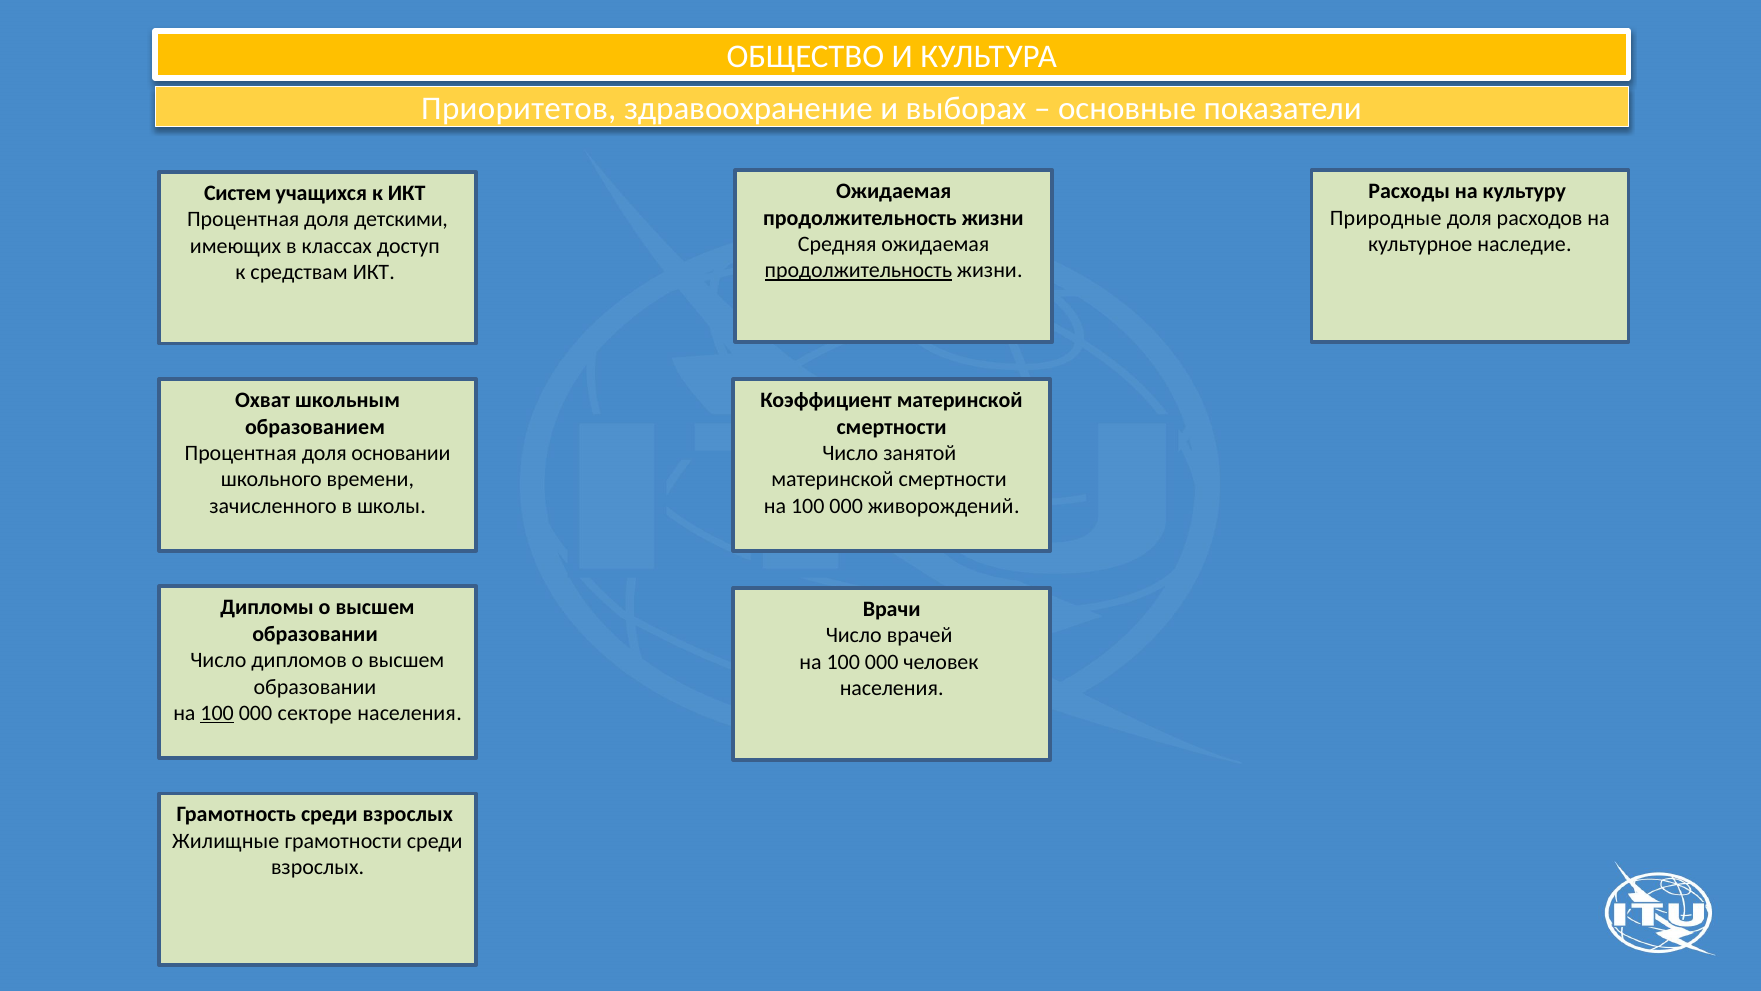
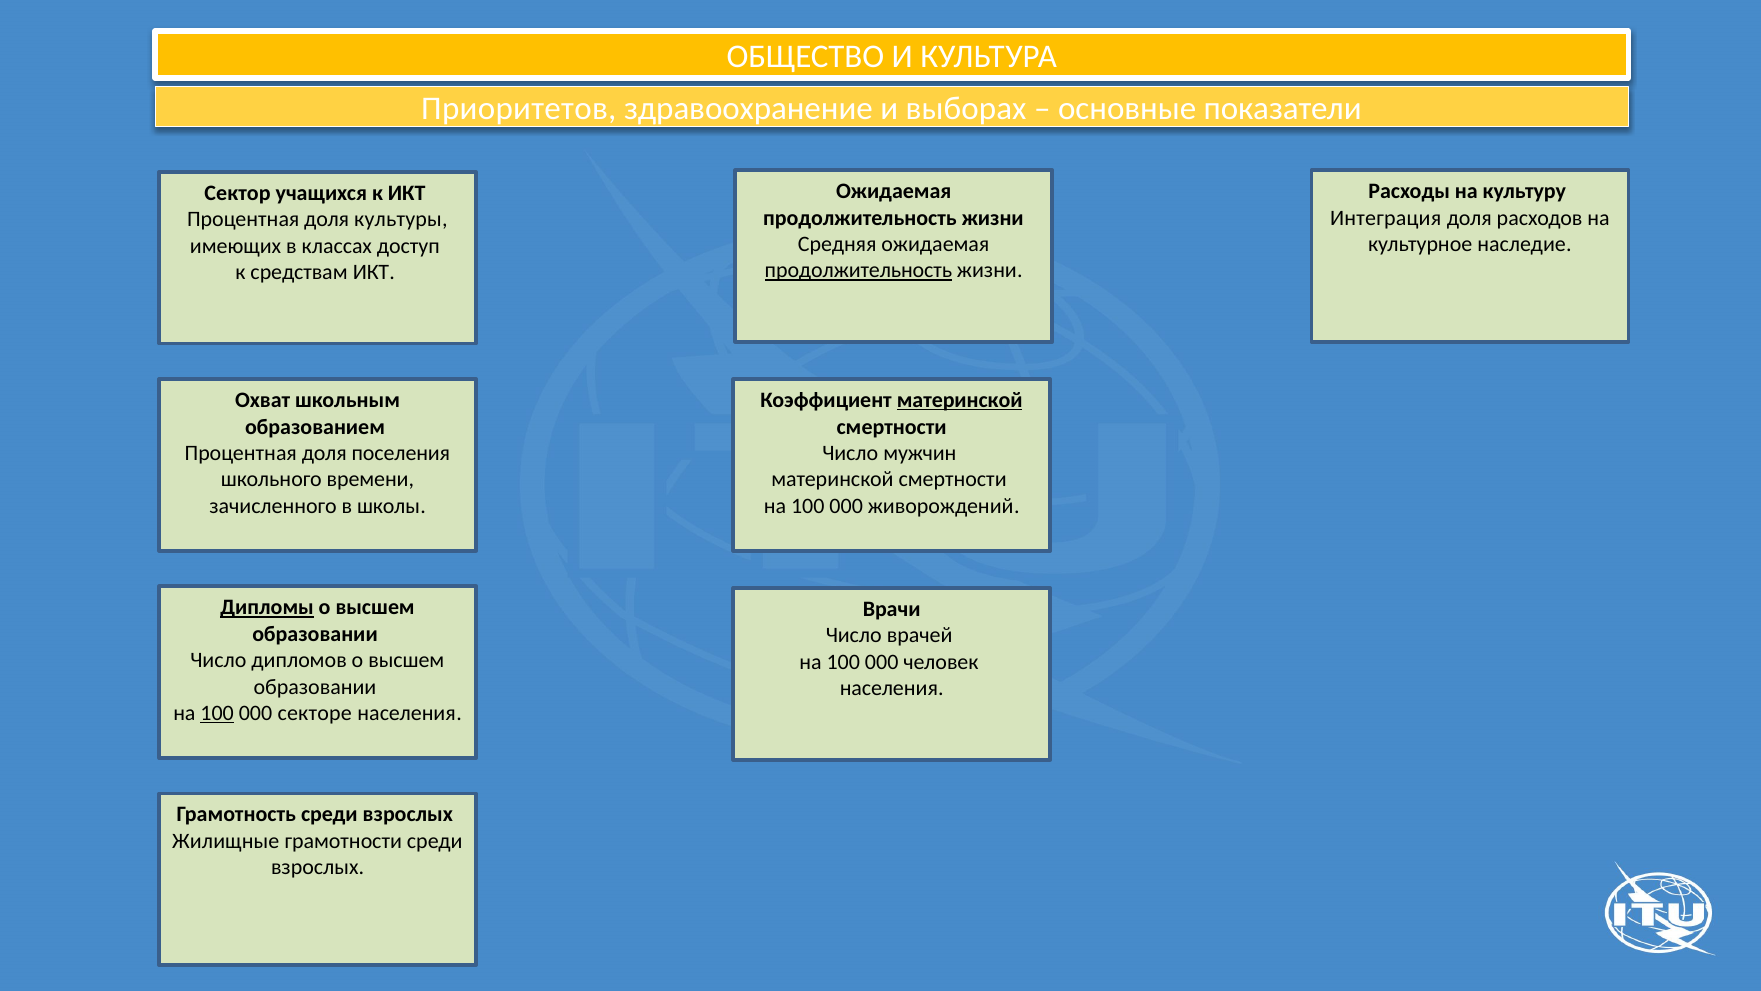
Систем: Систем -> Сектор
Природные: Природные -> Интеграция
детскими: детскими -> культуры
материнской at (960, 400) underline: none -> present
основании: основании -> поселения
занятой: занятой -> мужчин
Дипломы underline: none -> present
